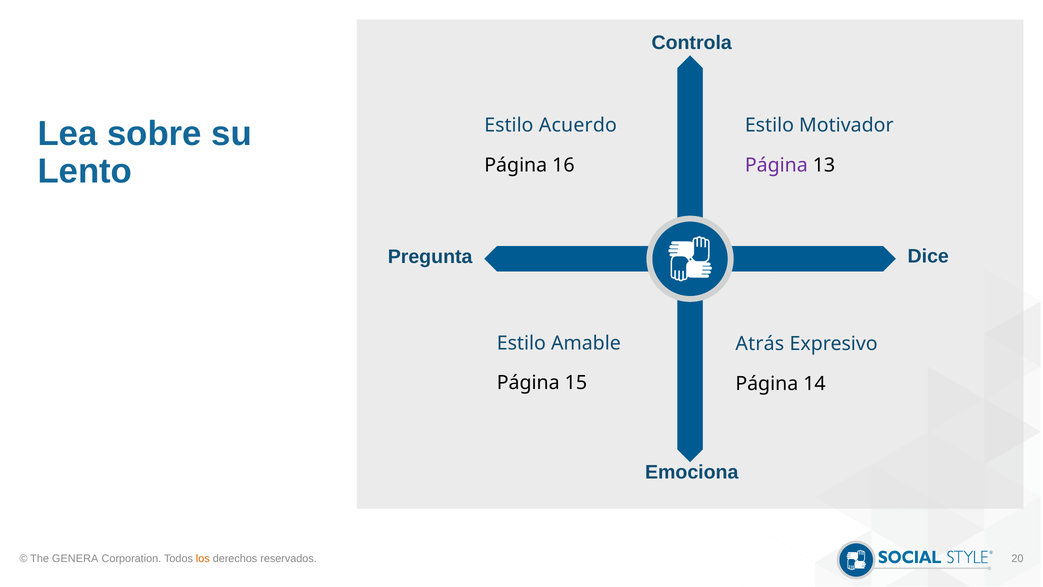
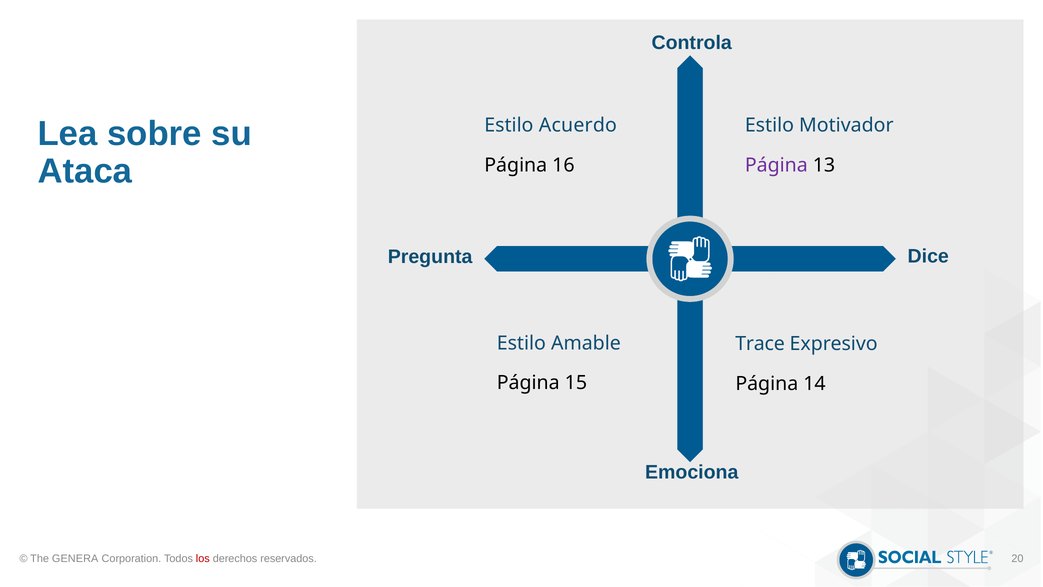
Lento: Lento -> Ataca
Atrás: Atrás -> Trace
los colour: orange -> red
